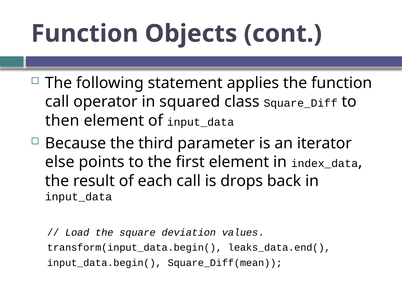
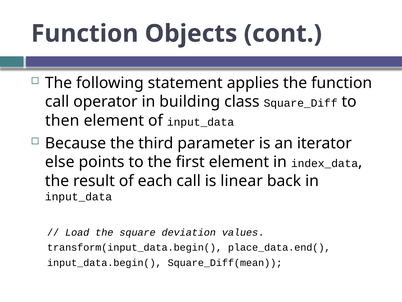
squared: squared -> building
drops: drops -> linear
leaks_data.end(: leaks_data.end( -> place_data.end(
